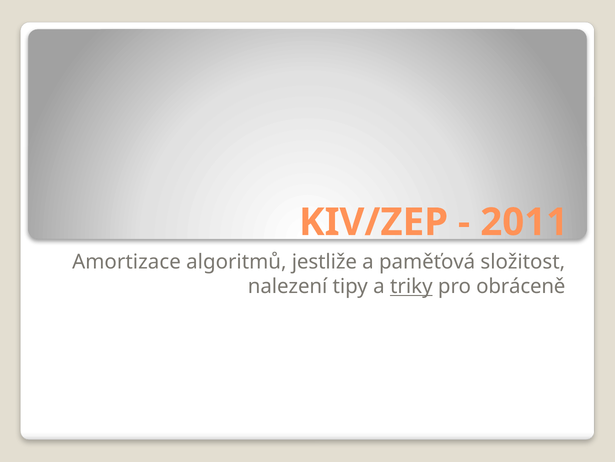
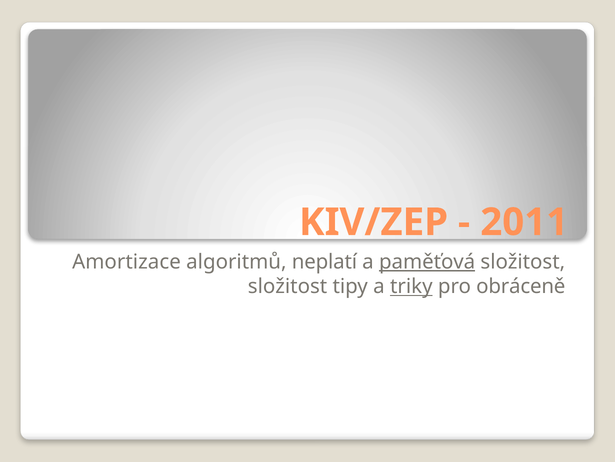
jestliže: jestliže -> neplatí
paměťová underline: none -> present
nalezení at (288, 286): nalezení -> složitost
